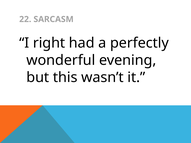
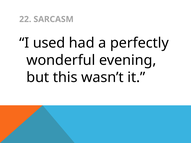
right: right -> used
